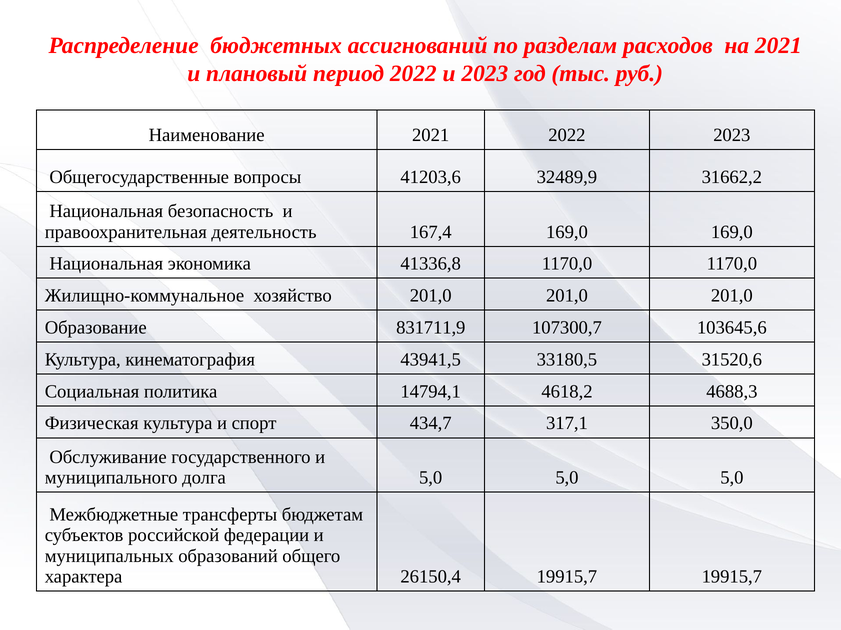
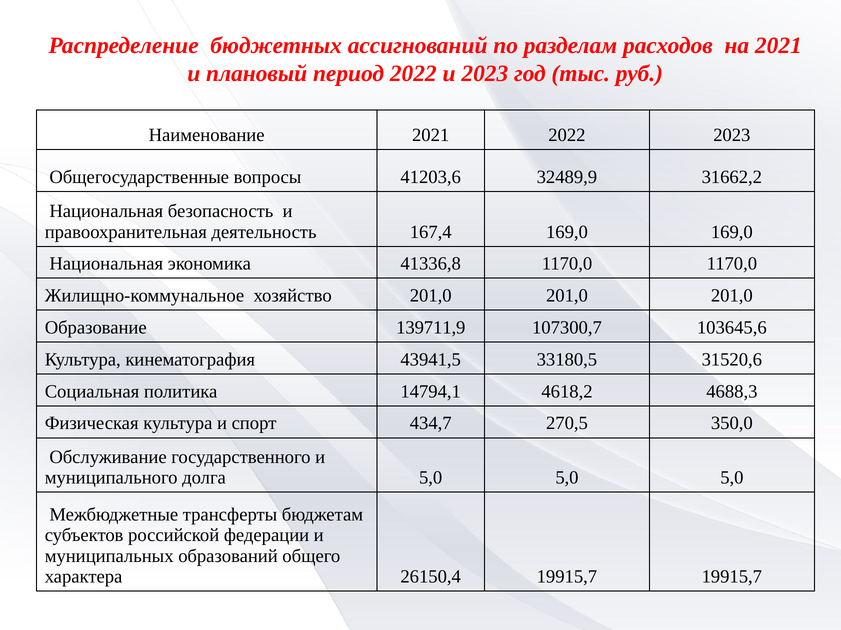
831711,9: 831711,9 -> 139711,9
317,1: 317,1 -> 270,5
